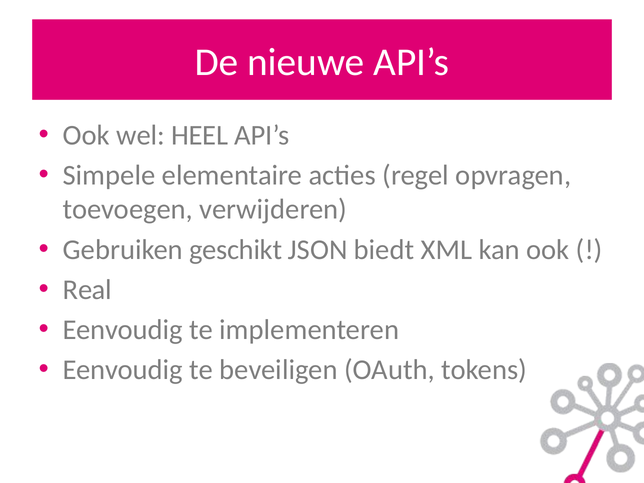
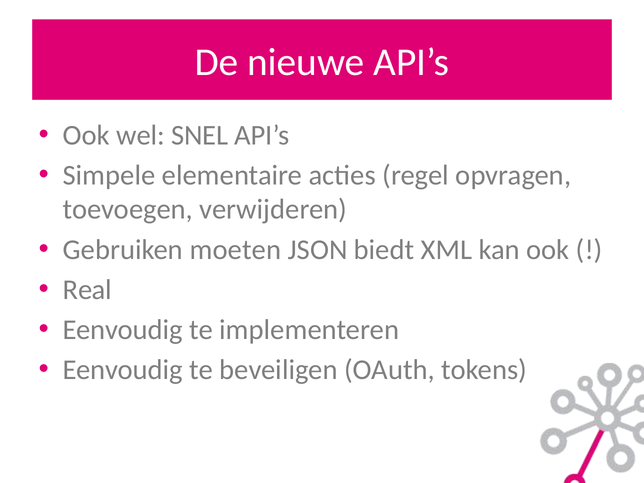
HEEL: HEEL -> SNEL
geschikt: geschikt -> moeten
